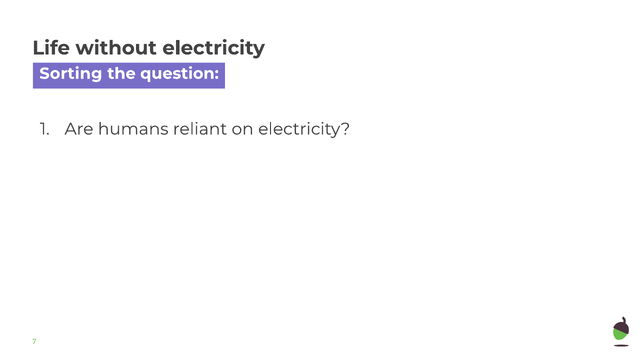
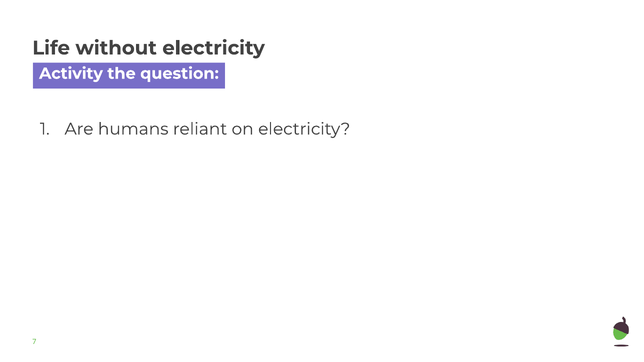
Sorting: Sorting -> Activity
